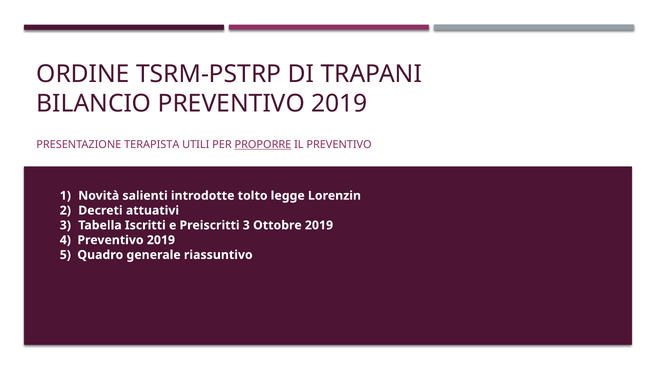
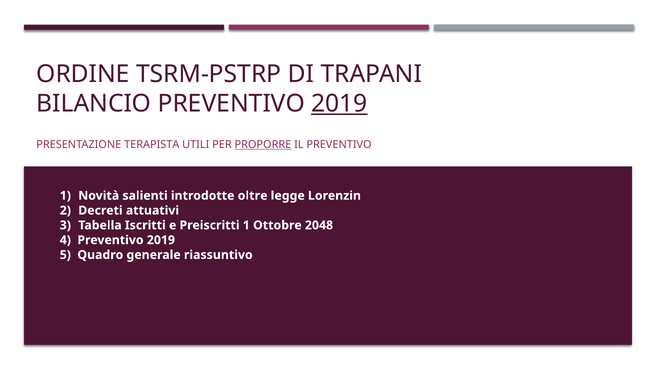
2019 at (339, 104) underline: none -> present
tolto: tolto -> oltre
Preiscritti 3: 3 -> 1
Ottobre 2019: 2019 -> 2048
